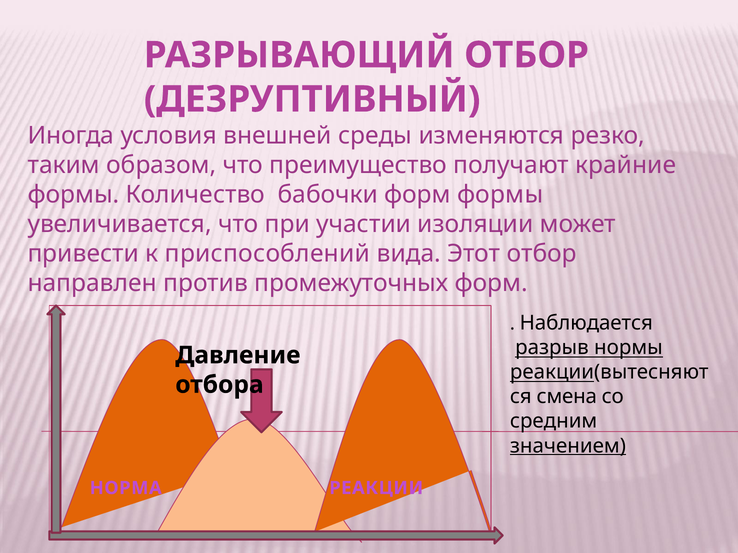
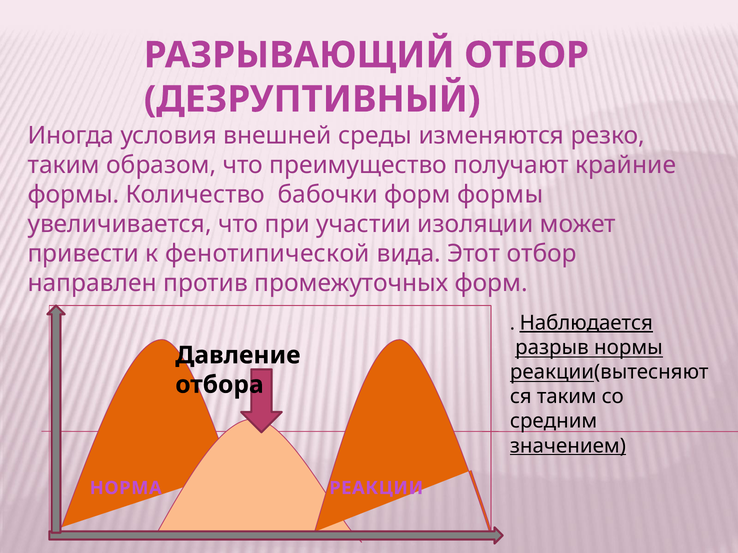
приспособлений: приспособлений -> фенотипической
Наблюдается underline: none -> present
смена at (567, 397): смена -> таким
